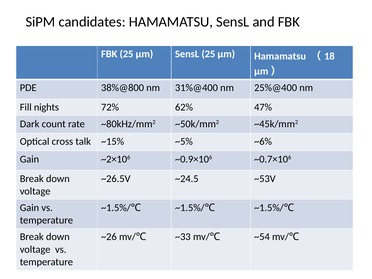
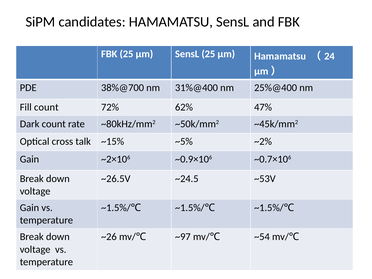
18: 18 -> 24
38%@800: 38%@800 -> 38%@700
Fill nights: nights -> count
~6%: ~6% -> ~2%
~33: ~33 -> ~97
